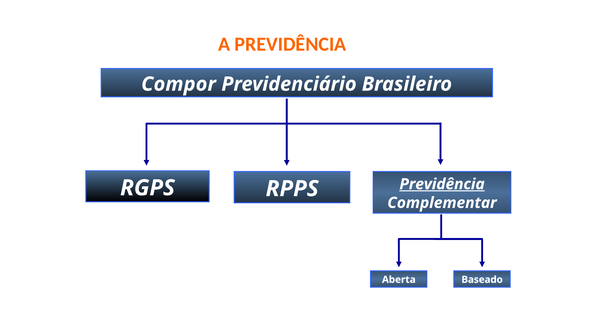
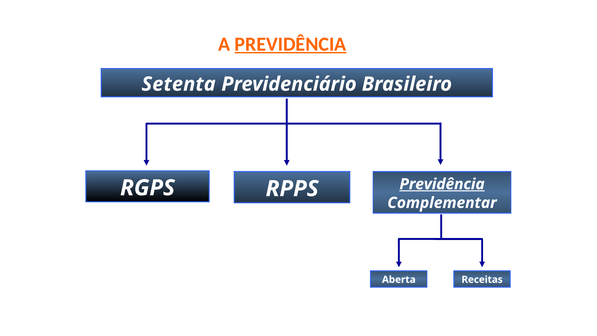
PREVIDÊNCIA at (290, 44) underline: none -> present
Compor: Compor -> Setenta
Baseado: Baseado -> Receitas
